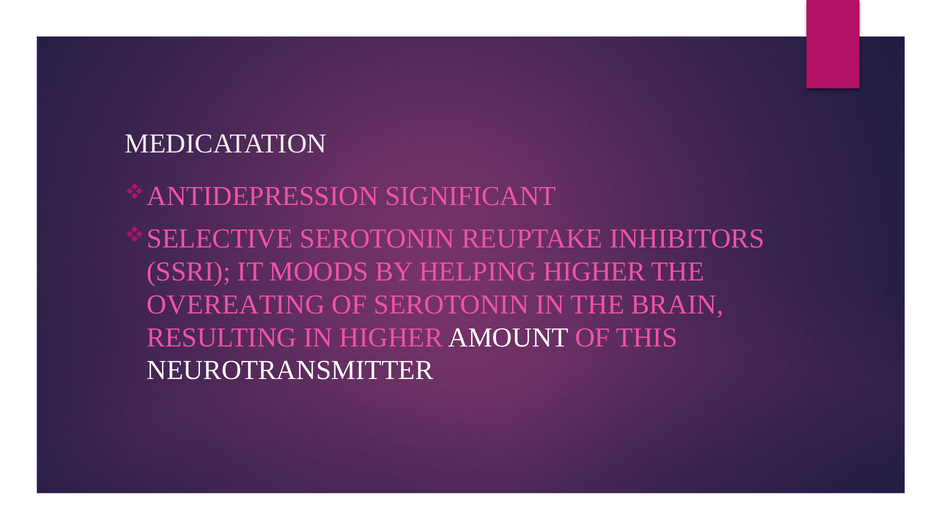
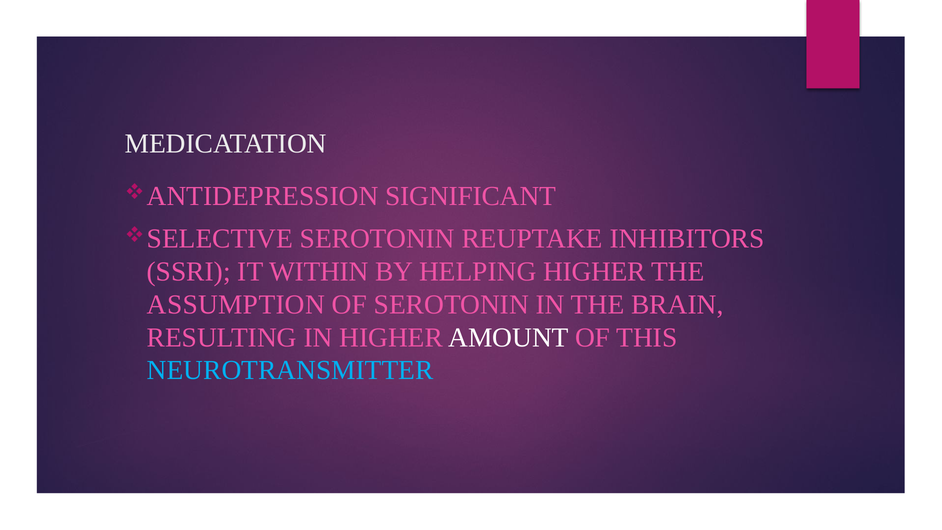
MOODS: MOODS -> WITHIN
OVEREATING: OVEREATING -> ASSUMPTION
NEUROTRANSMITTER colour: white -> light blue
